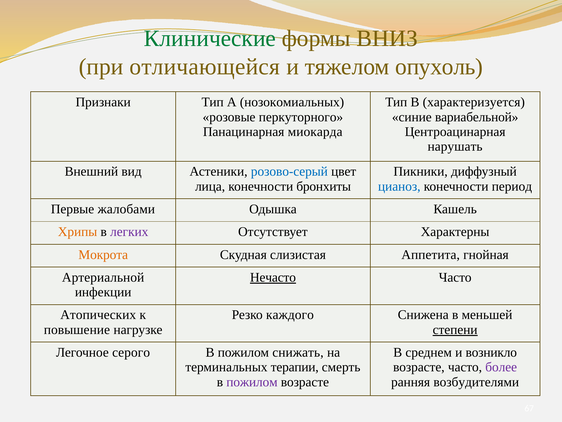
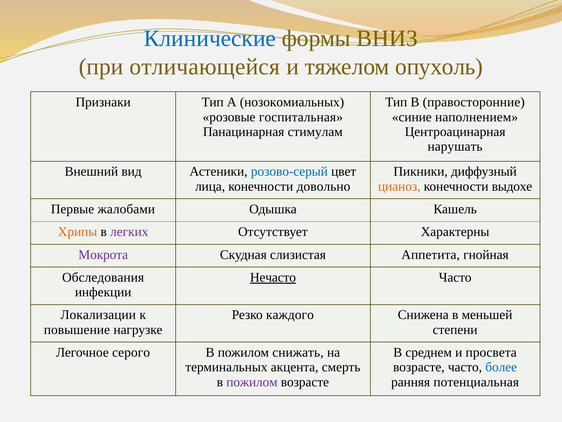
Клинические colour: green -> blue
характеризуется: характеризуется -> правосторонние
перкуторного: перкуторного -> госпитальная
вариабельной: вариабельной -> наполнением
миокарда: миокарда -> стимулам
бронхиты: бронхиты -> довольно
цианоз colour: blue -> orange
период: период -> выдохе
Мокрота colour: orange -> purple
Артериальной: Артериальной -> Обследования
Атопических: Атопических -> Локализации
степени underline: present -> none
возникло: возникло -> просвета
терапии: терапии -> акцента
более colour: purple -> blue
возбудителями: возбудителями -> потенциальная
